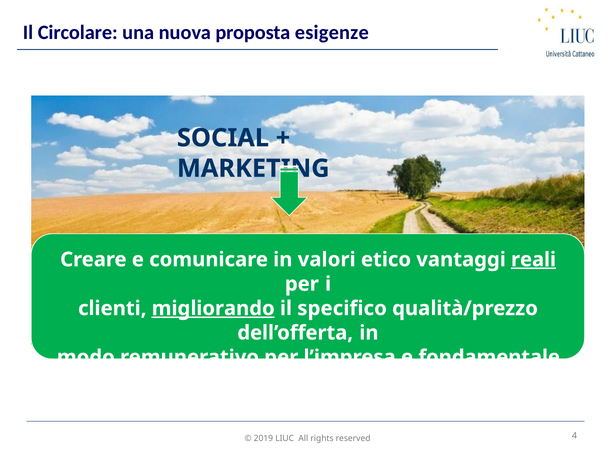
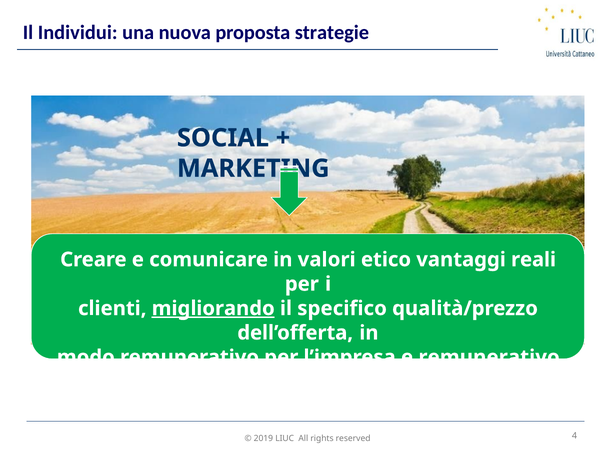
Circolare: Circolare -> Individui
esigenze: esigenze -> strategie
reali underline: present -> none
e fondamentale: fondamentale -> remunerativo
